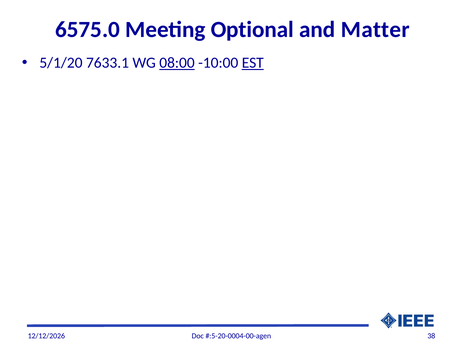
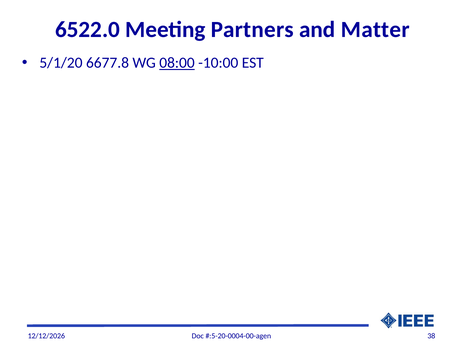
6575.0: 6575.0 -> 6522.0
Optional: Optional -> Partners
7633.1: 7633.1 -> 6677.8
EST underline: present -> none
